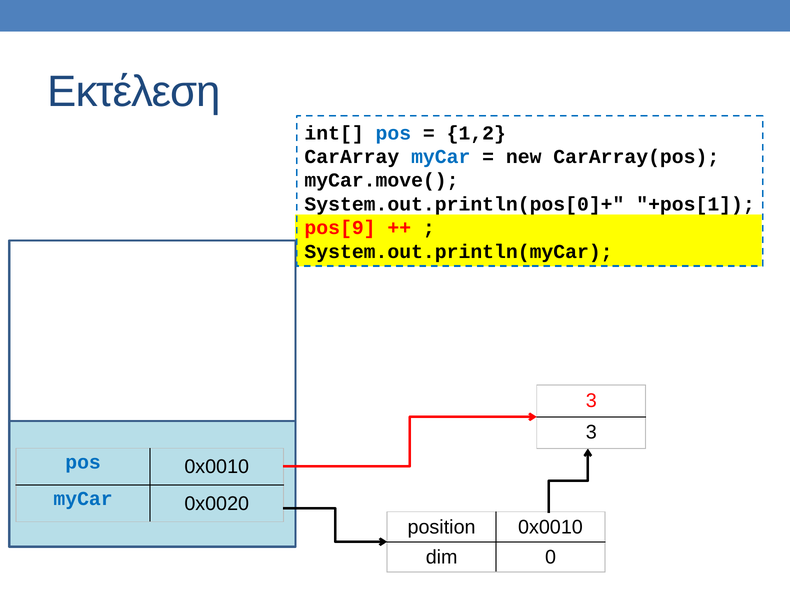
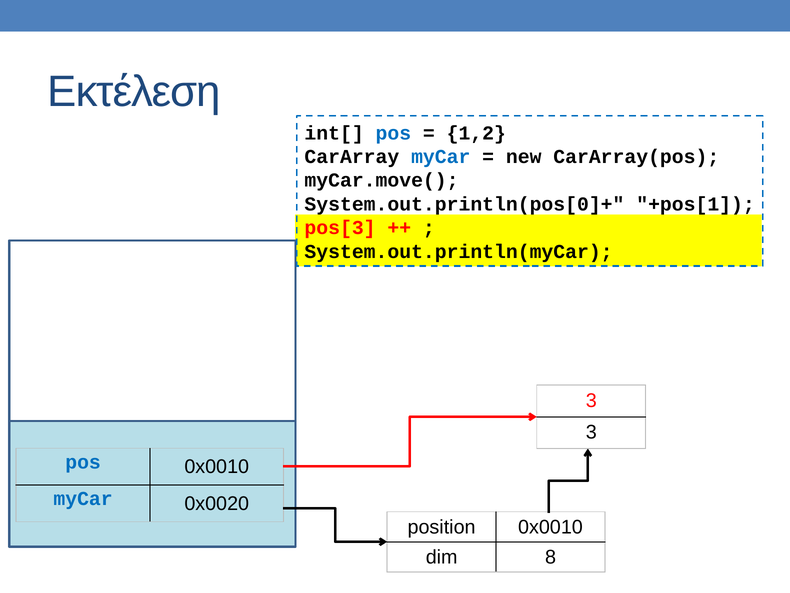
pos[9: pos[9 -> pos[3
0: 0 -> 8
